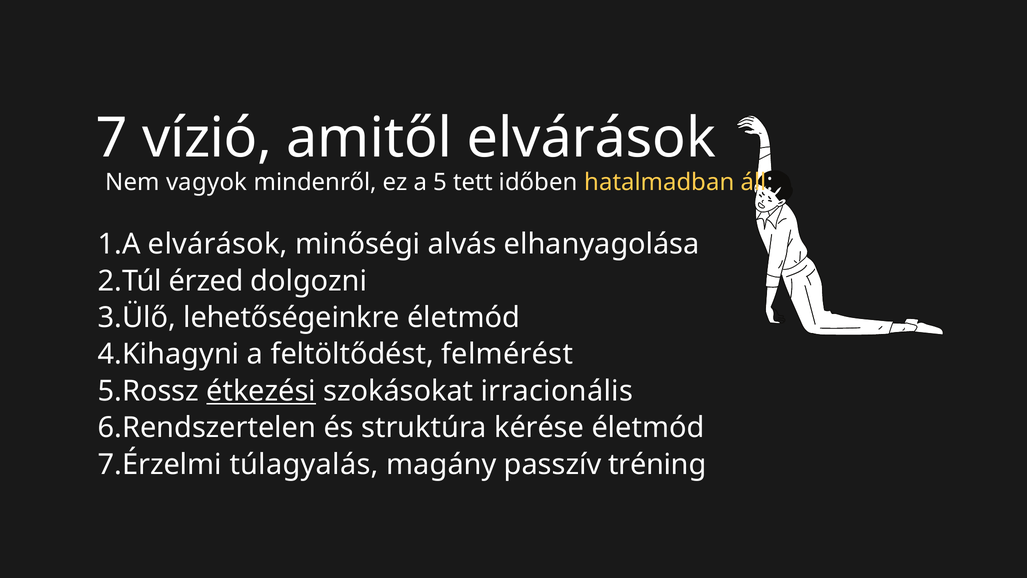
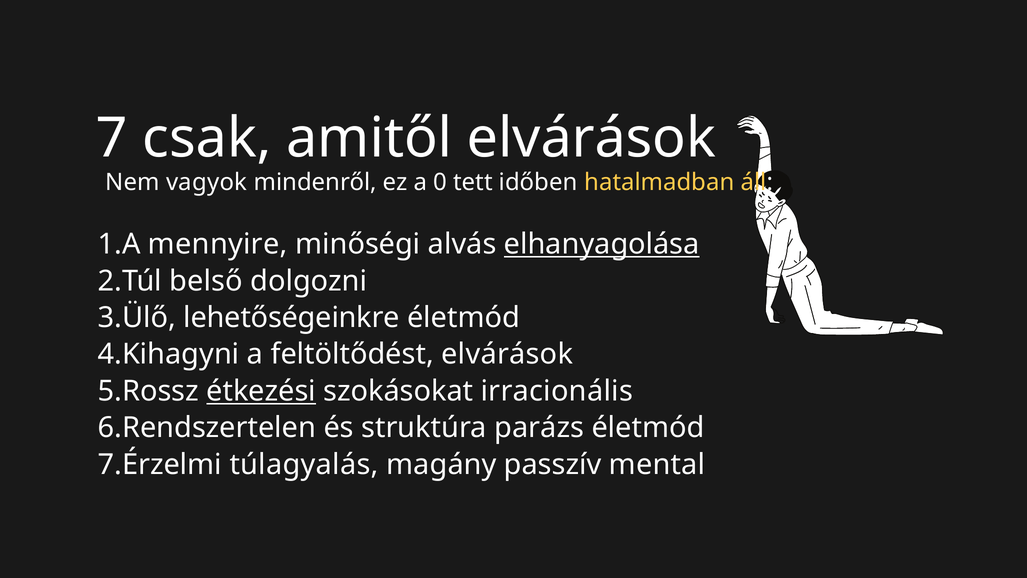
vízió: vízió -> csak
5: 5 -> 0
elvárások at (218, 244): elvárások -> mennyire
elhanyagolása underline: none -> present
érzed: érzed -> belső
feltöltődést felmérést: felmérést -> elvárások
kérése: kérése -> parázs
tréning: tréning -> mental
